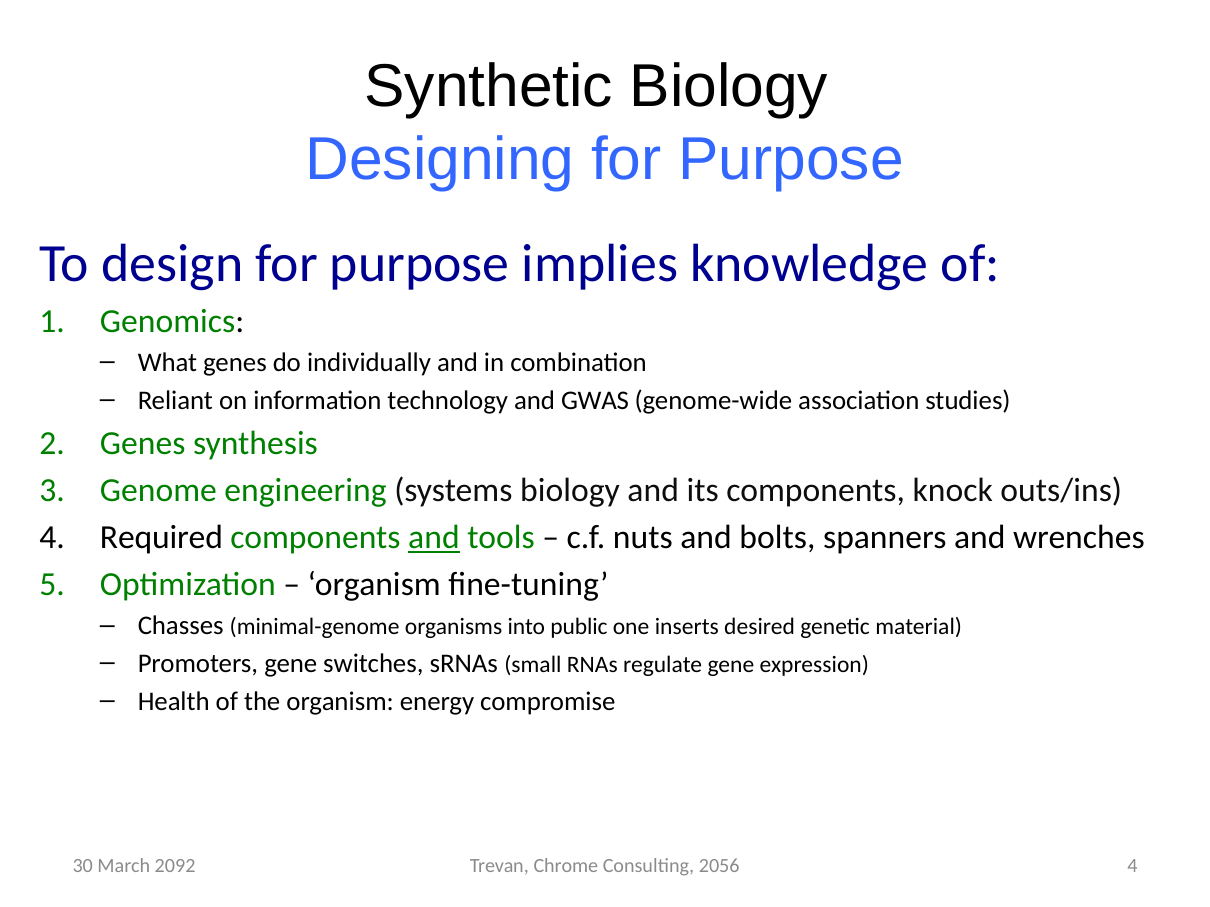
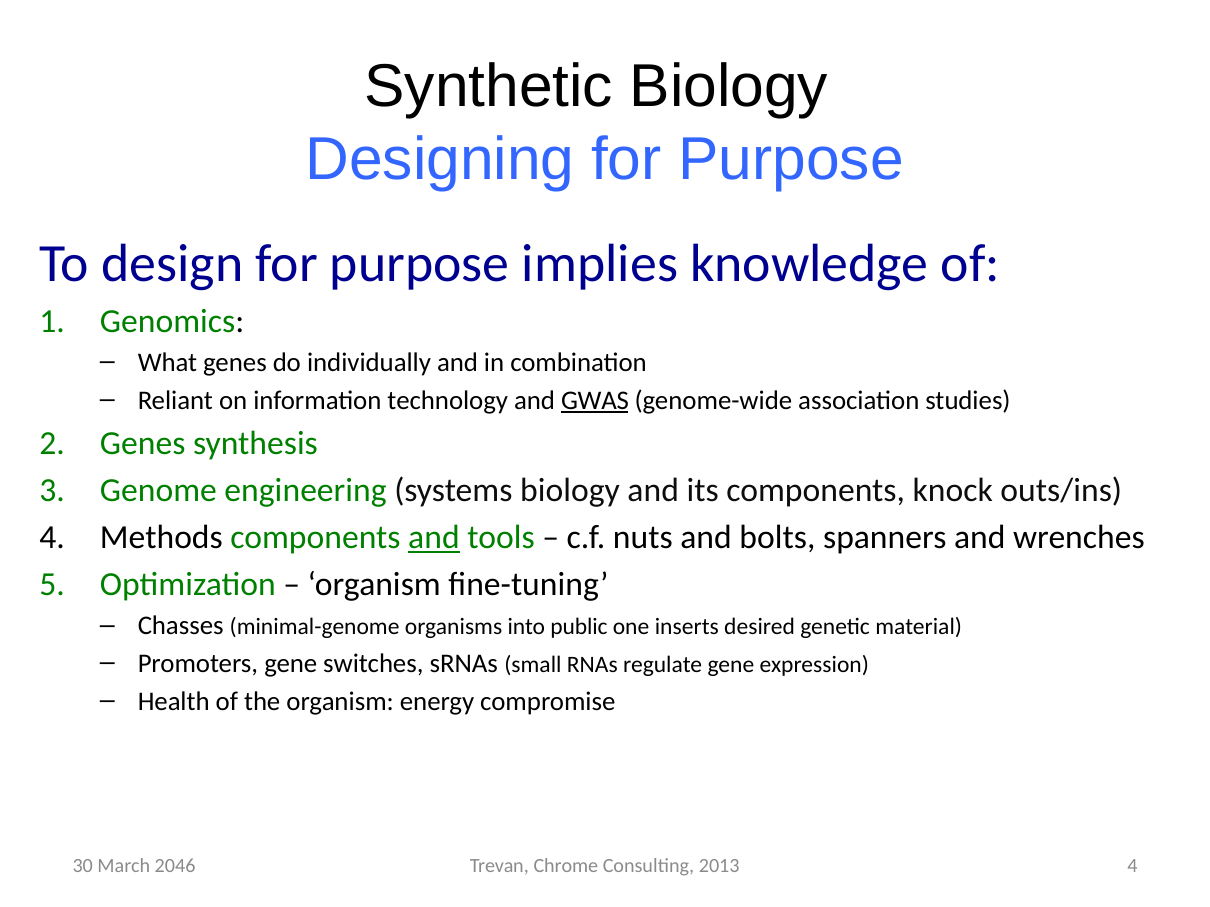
GWAS underline: none -> present
Required: Required -> Methods
2056: 2056 -> 2013
2092: 2092 -> 2046
